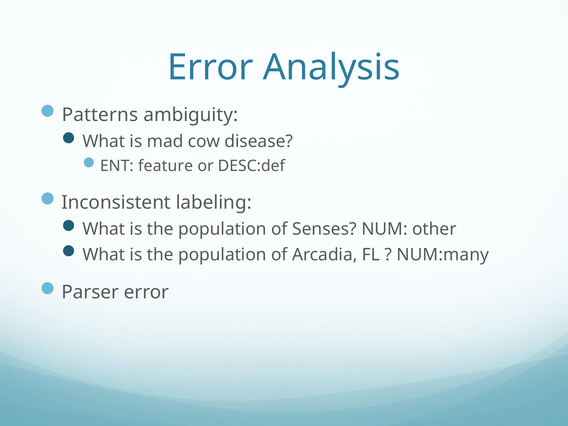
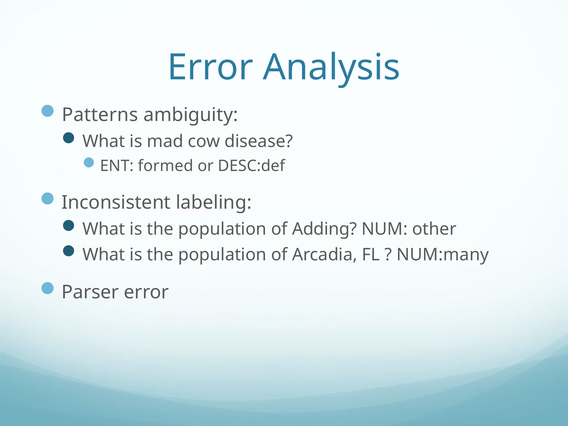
feature: feature -> formed
Senses: Senses -> Adding
